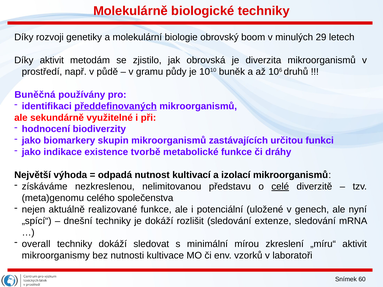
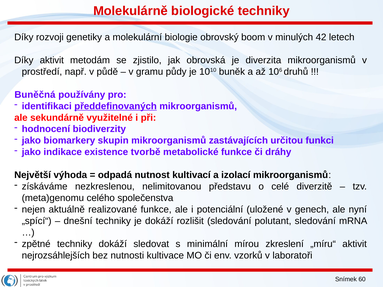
29: 29 -> 42
celé underline: present -> none
extenze: extenze -> polutant
overall: overall -> zpětné
mikroorganismy: mikroorganismy -> nejrozsáhlejších
